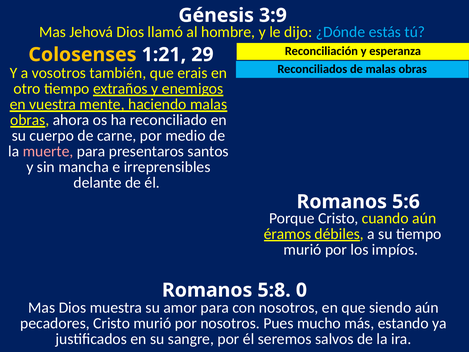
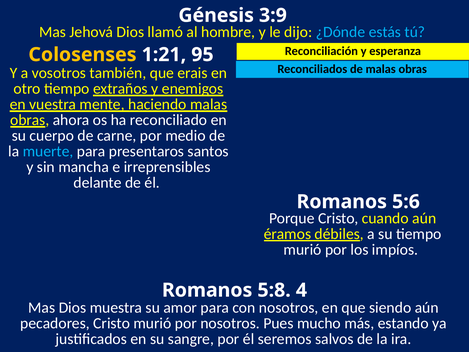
29: 29 -> 95
muerte colour: pink -> light blue
0: 0 -> 4
